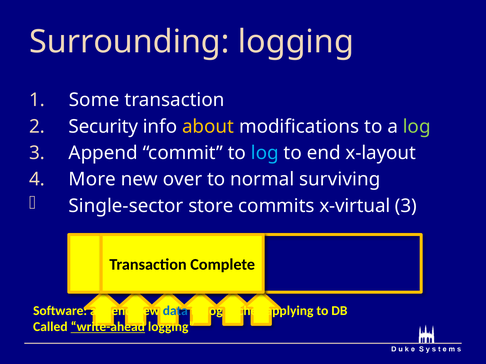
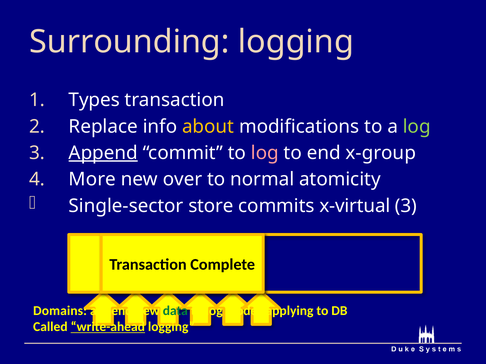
Some: Some -> Types
Security: Security -> Replace
Append at (103, 153) underline: none -> present
log at (265, 153) colour: light blue -> pink
x-layout: x-layout -> x-group
surviving: surviving -> atomicity
Software: Software -> Domains
data colour: blue -> green
caches: caches -> inodes
